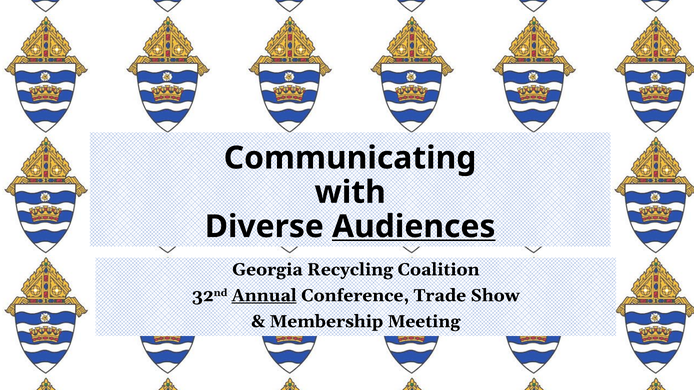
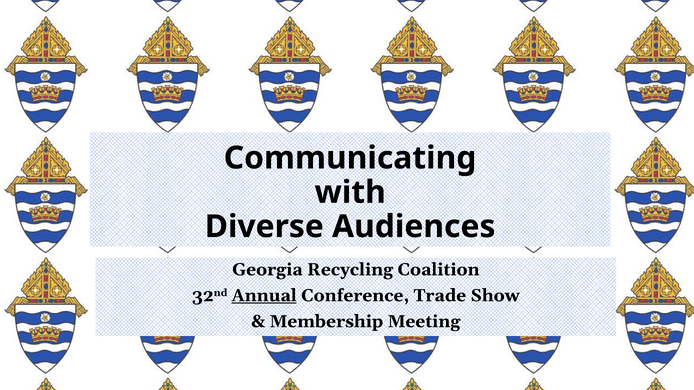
Audiences underline: present -> none
